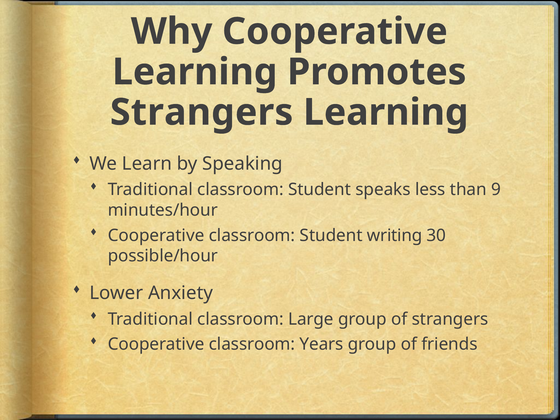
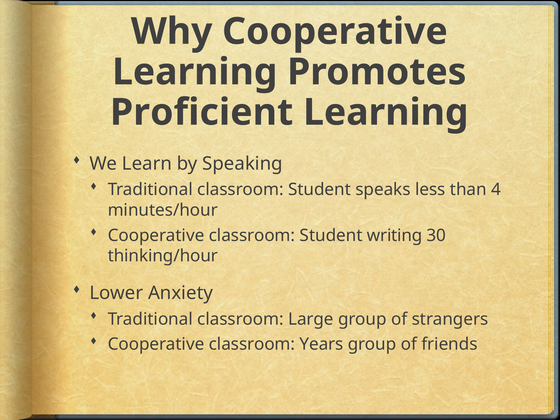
Strangers at (202, 112): Strangers -> Proficient
9: 9 -> 4
possible/hour: possible/hour -> thinking/hour
